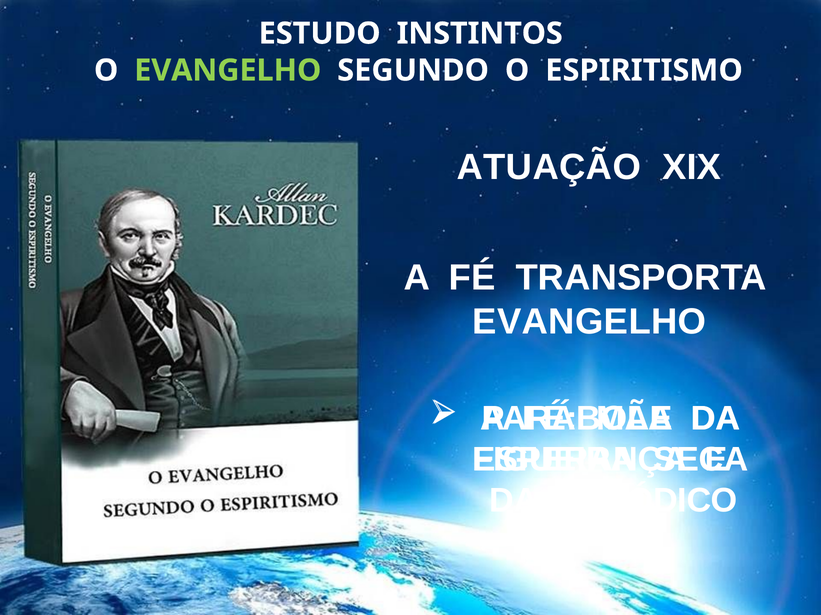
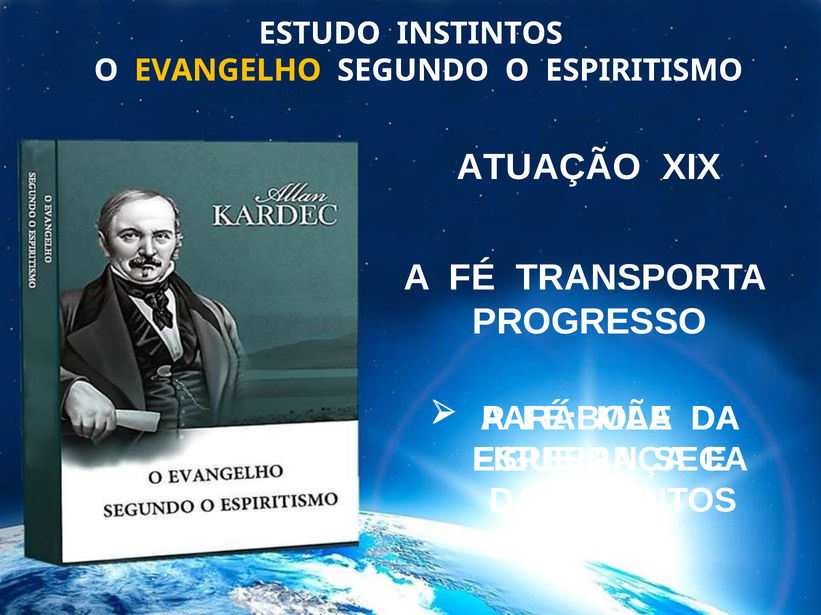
EVANGELHO at (228, 70) colour: light green -> yellow
EVANGELHO at (589, 322): EVANGELHO -> PROGRESSO
DA METÓDICO: METÓDICO -> INSTINTOS
